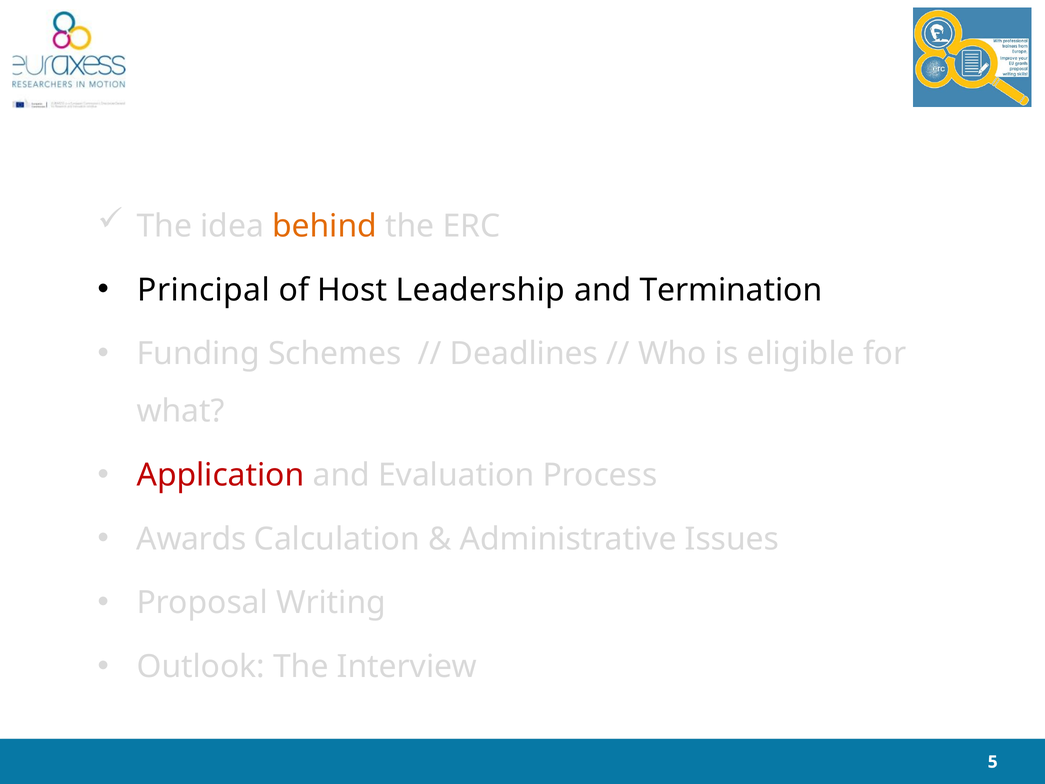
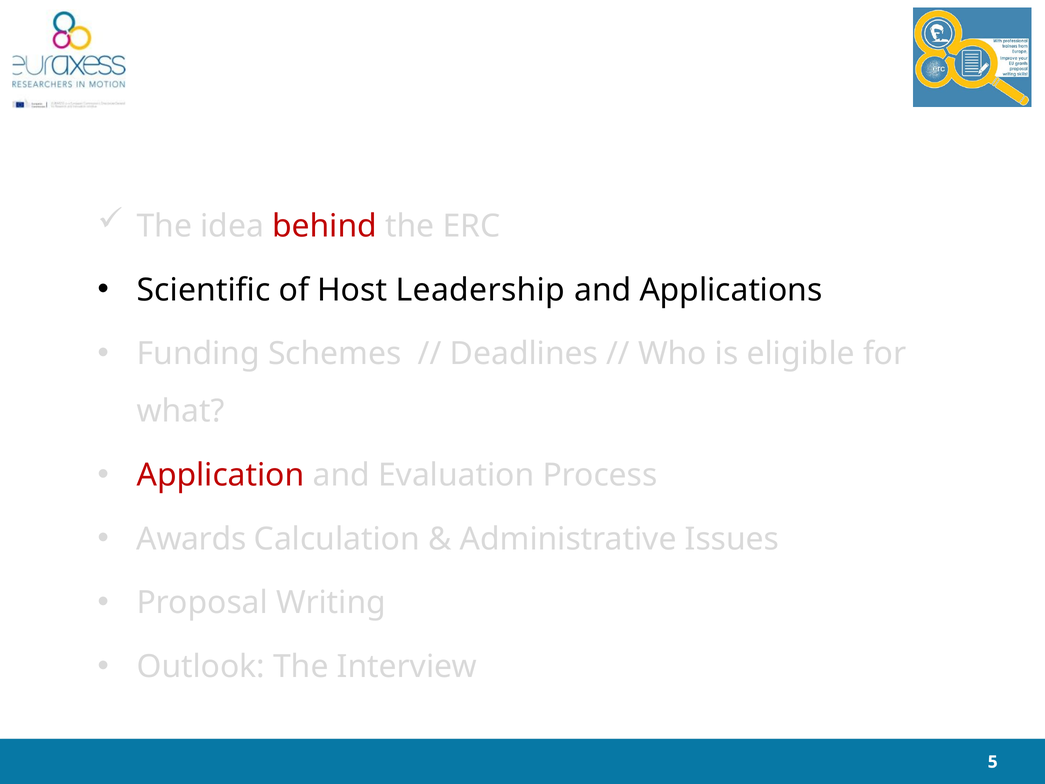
behind colour: orange -> red
Principal: Principal -> Scientific
Termination: Termination -> Applications
